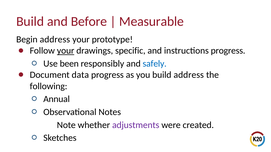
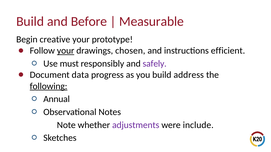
Begin address: address -> creative
specific: specific -> chosen
instructions progress: progress -> efficient
been: been -> must
safely colour: blue -> purple
following underline: none -> present
created: created -> include
